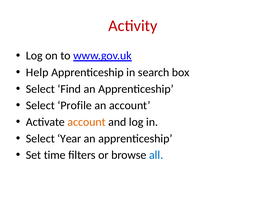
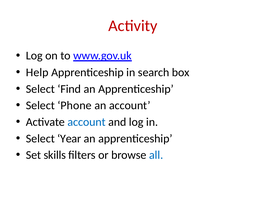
Profile: Profile -> Phone
account at (87, 122) colour: orange -> blue
time: time -> skills
